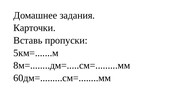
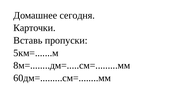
задания: задания -> сегодня
